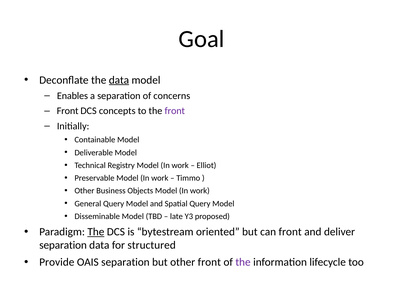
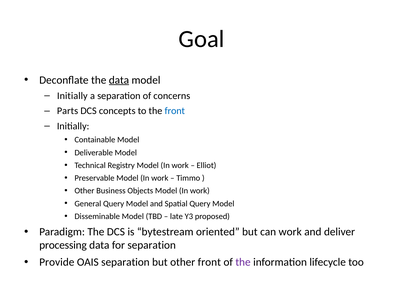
Enables at (72, 96): Enables -> Initially
Front at (68, 111): Front -> Parts
front at (175, 111) colour: purple -> blue
The at (96, 232) underline: present -> none
can front: front -> work
separation at (63, 245): separation -> processing
for structured: structured -> separation
